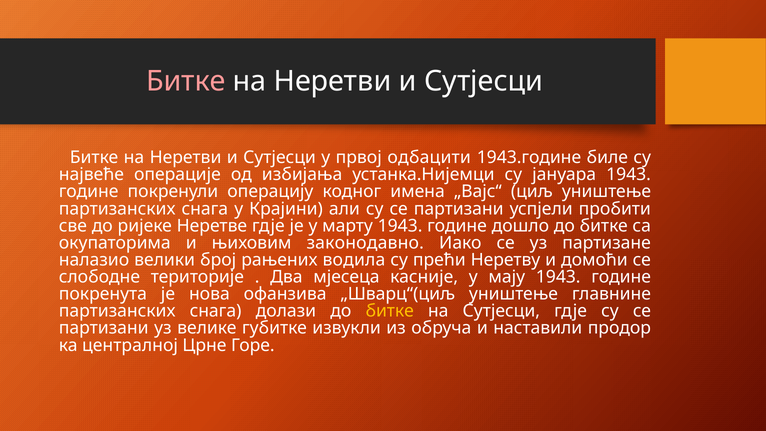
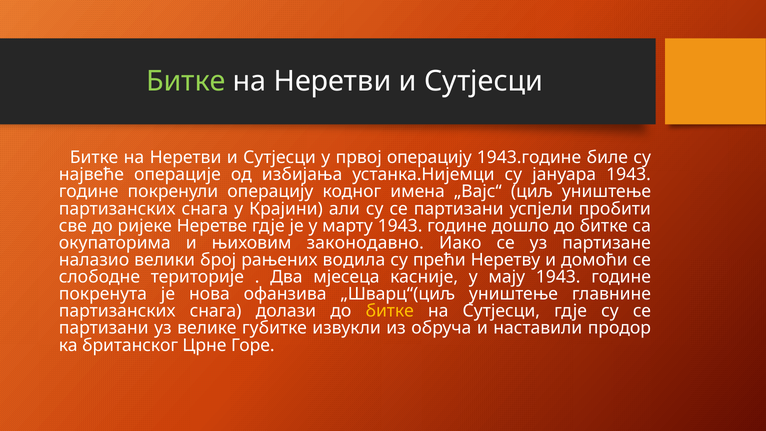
Битке at (186, 81) colour: pink -> light green
првој одбацити: одбацити -> операцију
централној: централној -> британског
